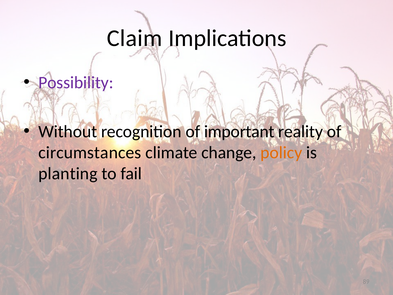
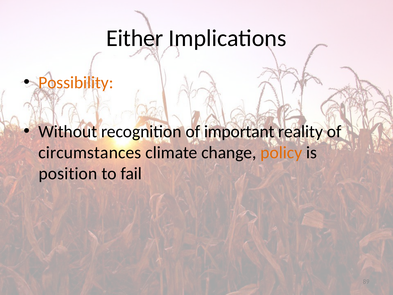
Claim: Claim -> Either
Possibility colour: purple -> orange
planting: planting -> position
